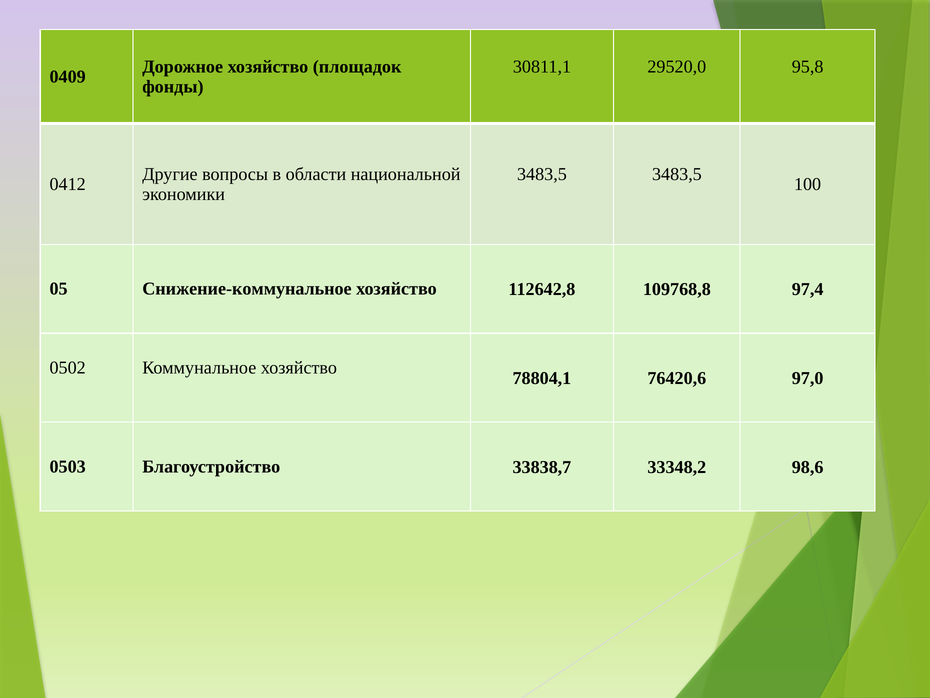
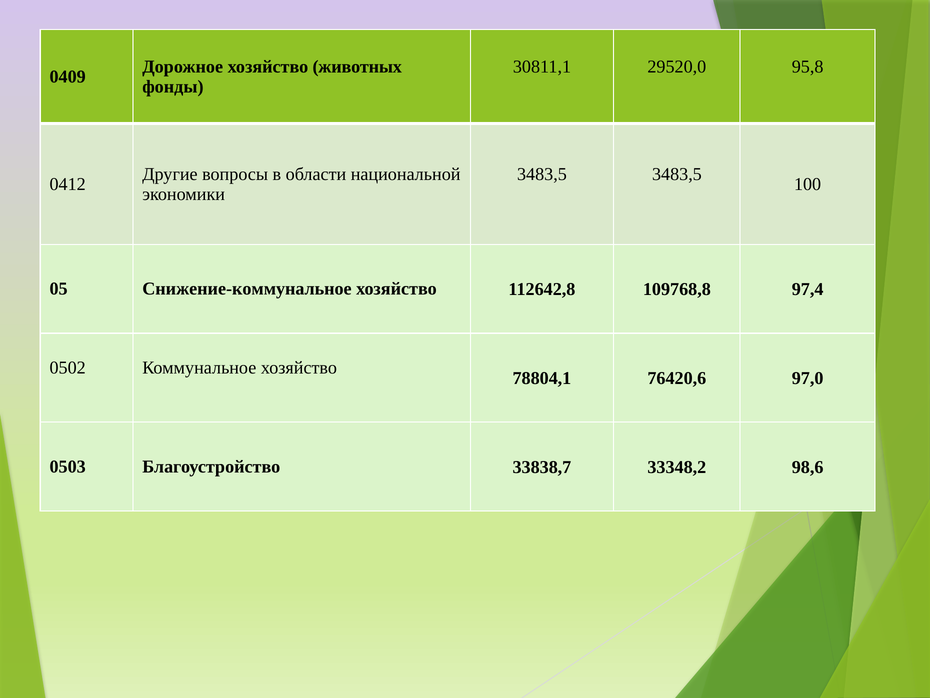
площадок: площадок -> животных
